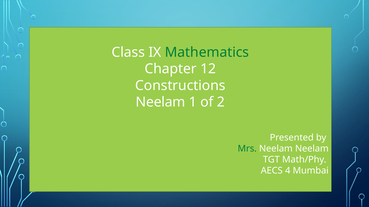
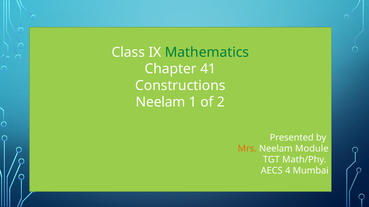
12: 12 -> 41
Mrs colour: green -> orange
Neelam Neelam: Neelam -> Module
